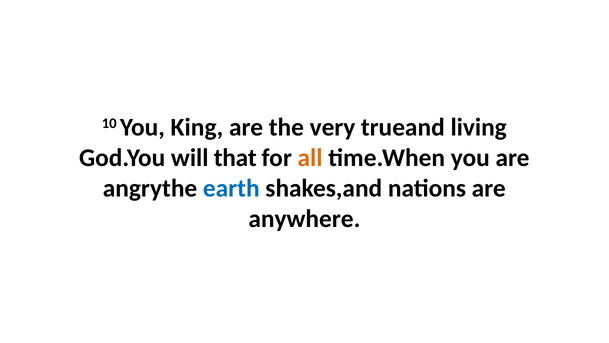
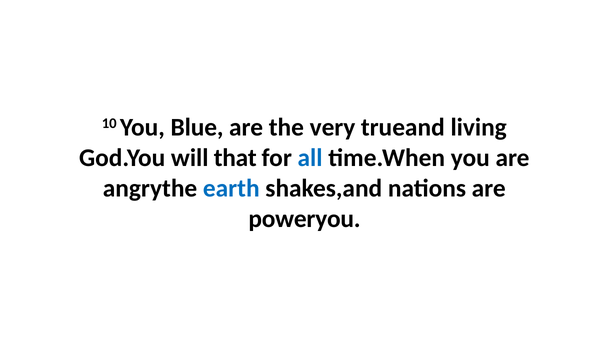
King: King -> Blue
all colour: orange -> blue
anywhere: anywhere -> poweryou
